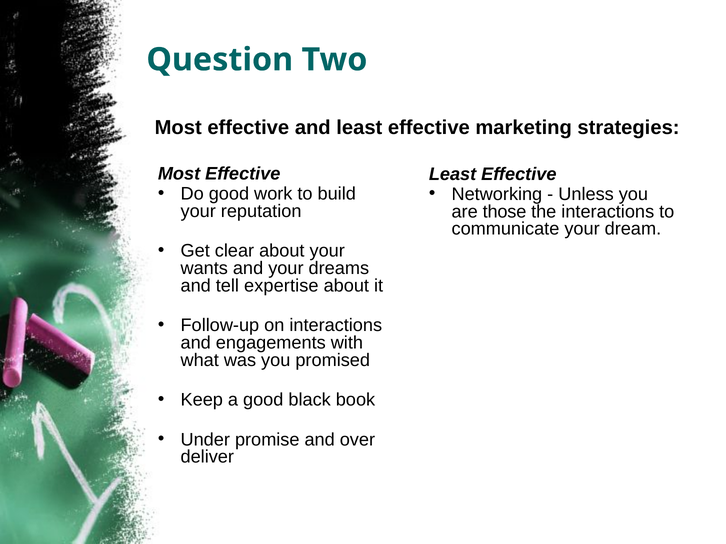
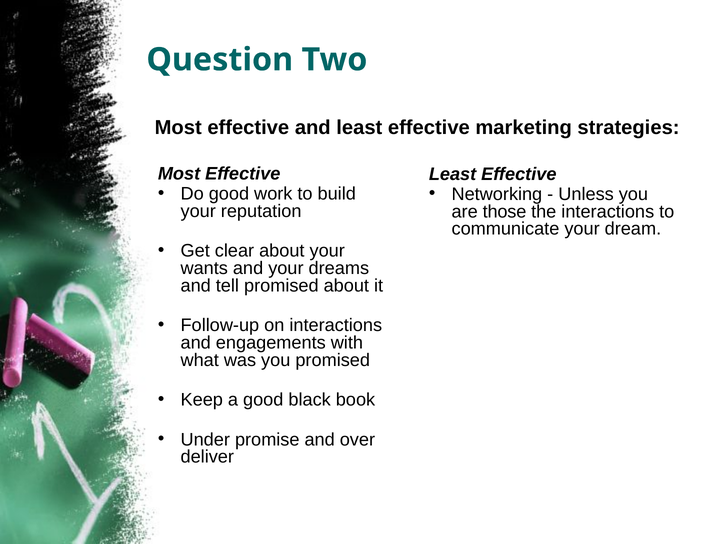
tell expertise: expertise -> promised
